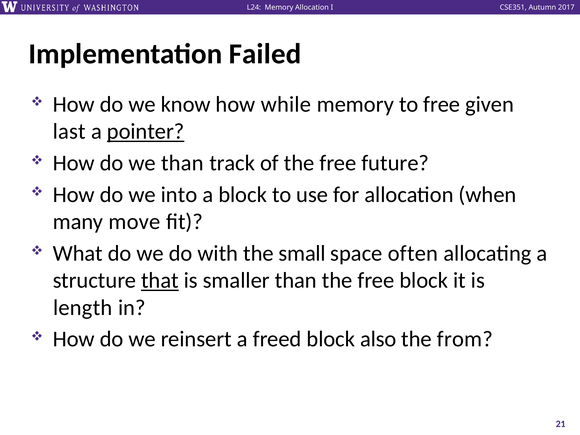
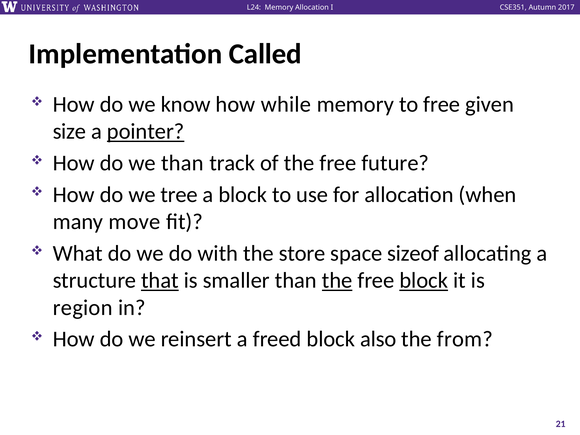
Failed: Failed -> Called
last: last -> size
into: into -> tree
small: small -> store
often: often -> sizeof
the at (337, 280) underline: none -> present
block at (424, 280) underline: none -> present
length: length -> region
